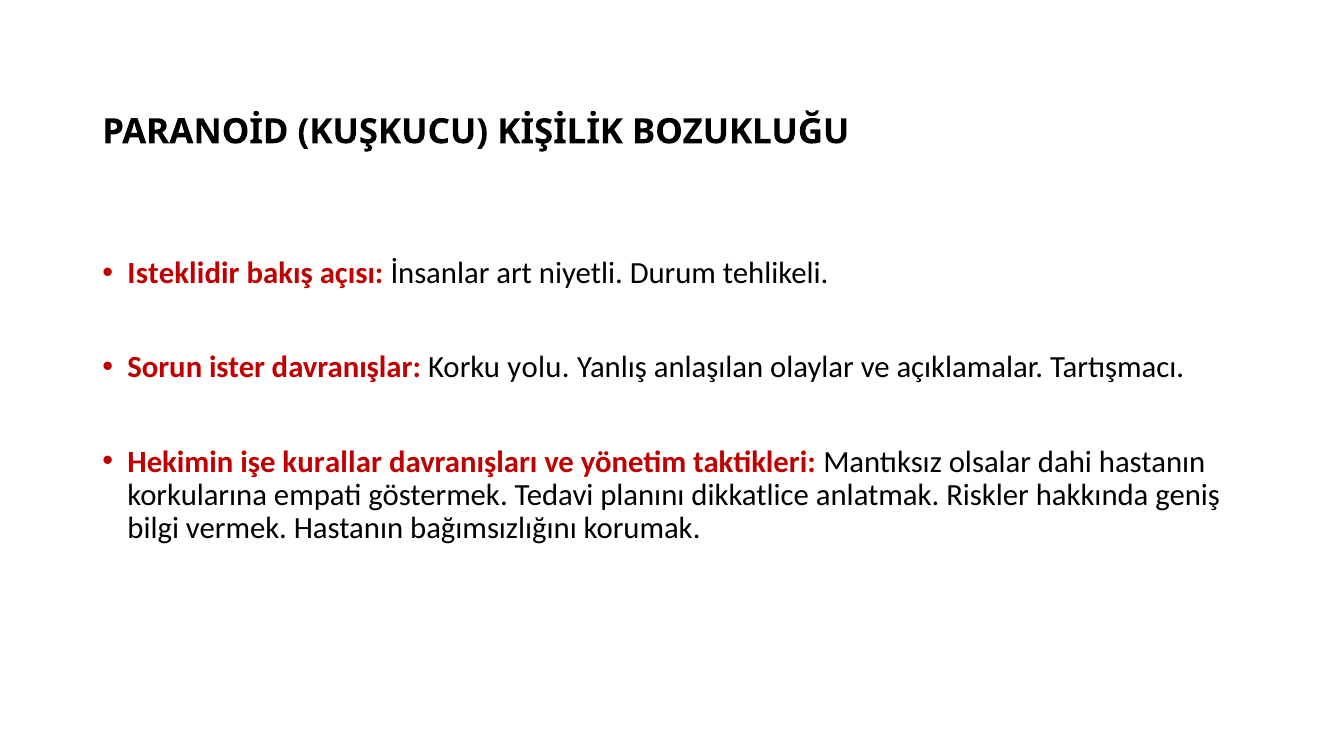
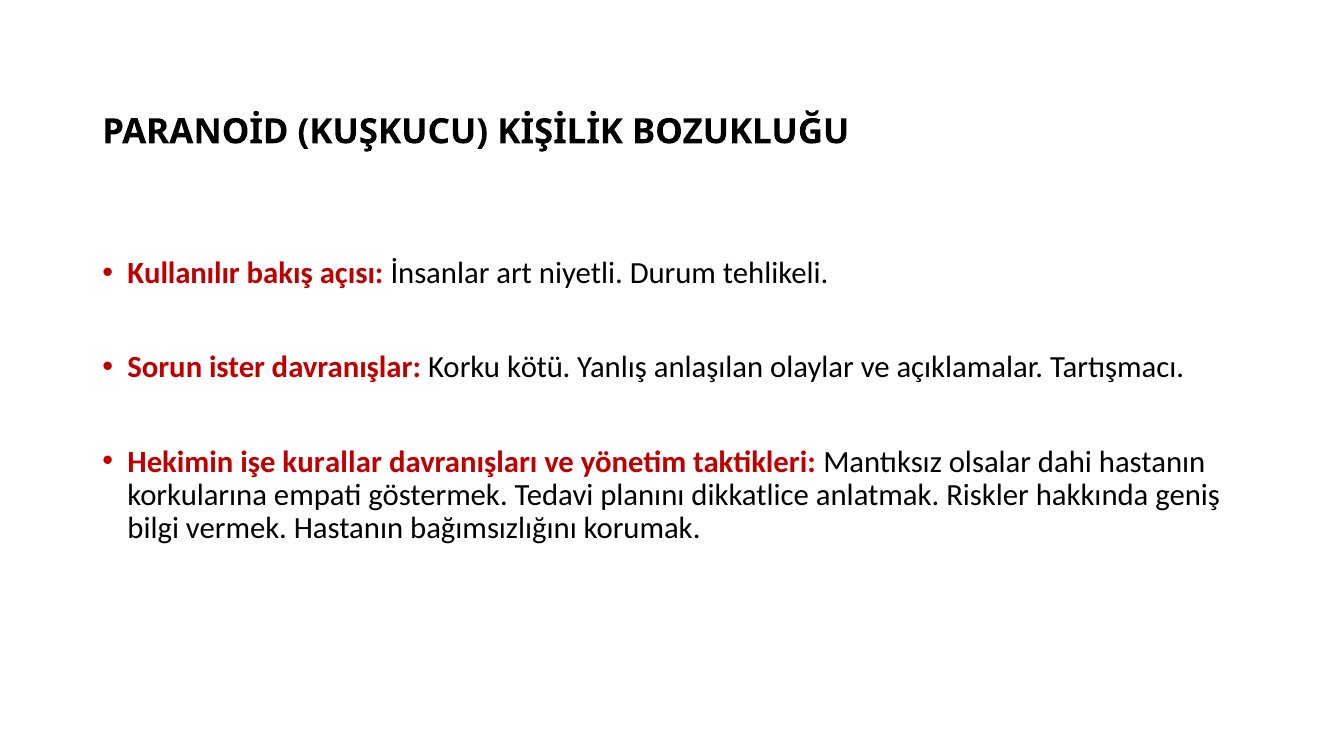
Isteklidir: Isteklidir -> Kullanılır
yolu: yolu -> kötü
